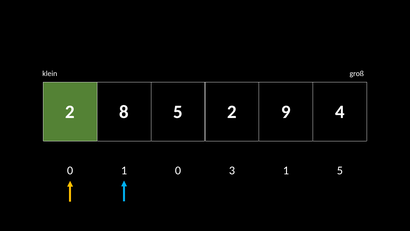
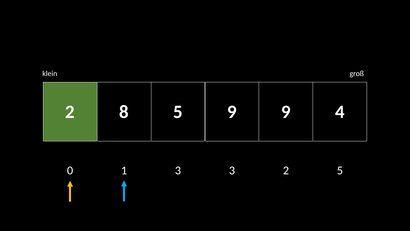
5 2: 2 -> 9
1 0: 0 -> 3
3 1: 1 -> 2
